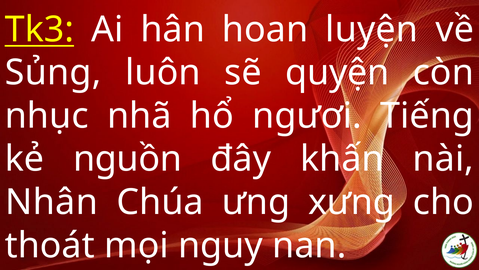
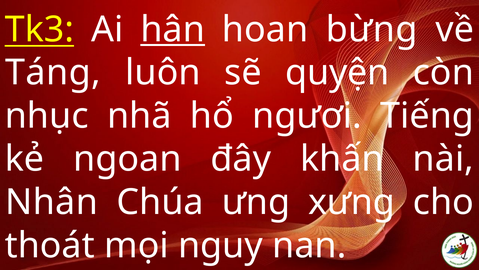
hân underline: none -> present
luyện: luyện -> bừng
Sủng: Sủng -> Táng
nguồn: nguồn -> ngoan
